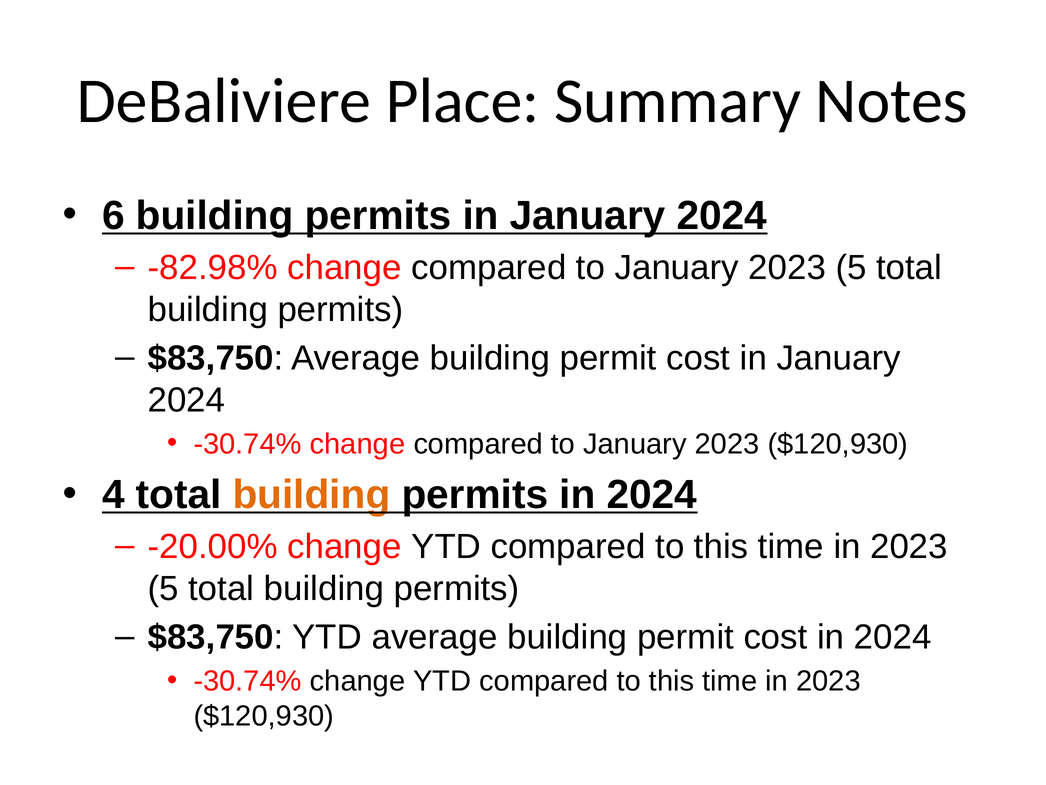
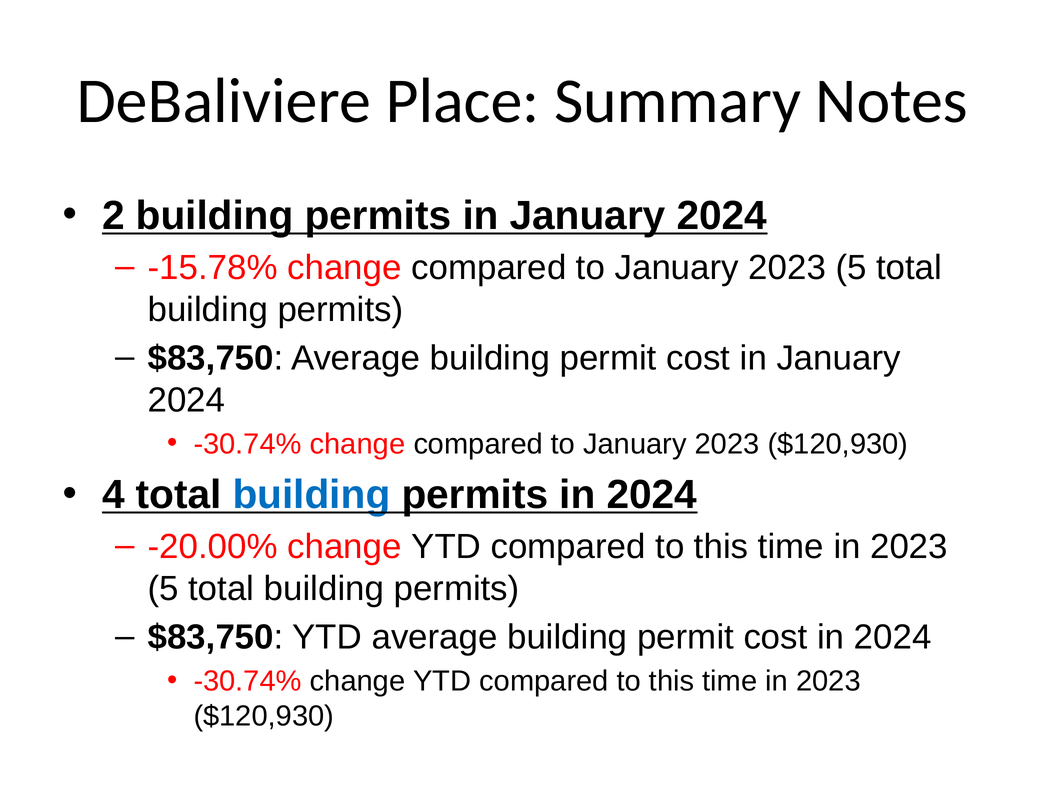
6: 6 -> 2
-82.98%: -82.98% -> -15.78%
building at (311, 495) colour: orange -> blue
